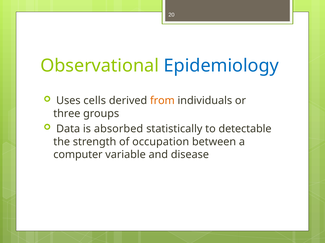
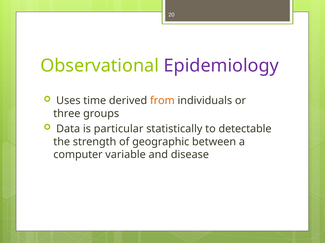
Epidemiology colour: blue -> purple
cells: cells -> time
absorbed: absorbed -> particular
occupation: occupation -> geographic
